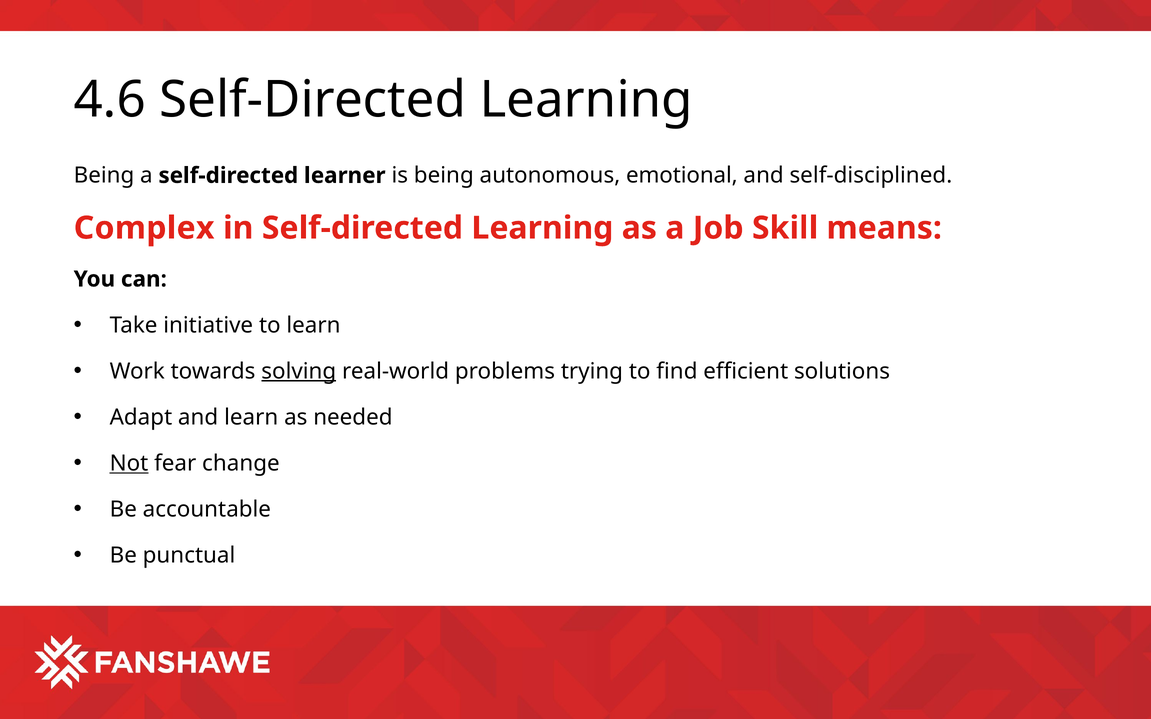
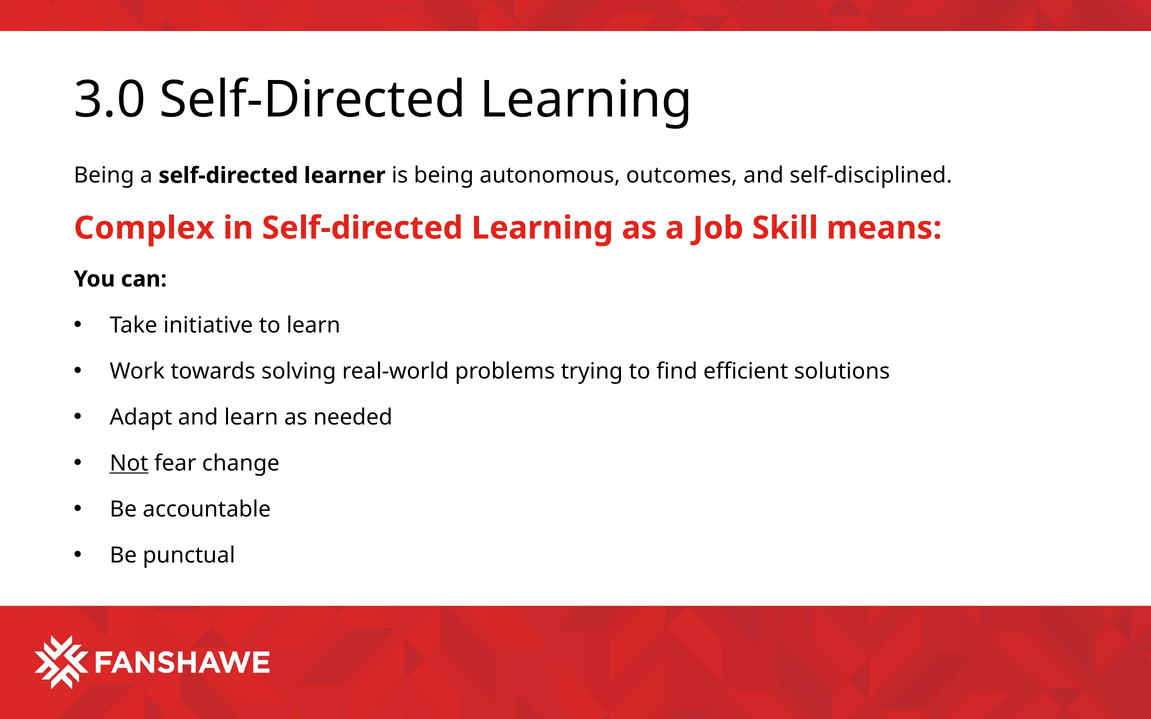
4.6: 4.6 -> 3.0
emotional: emotional -> outcomes
solving underline: present -> none
